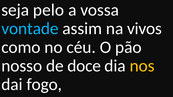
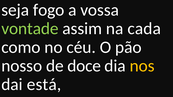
pelo: pelo -> fogo
vontade colour: light blue -> light green
vivos: vivos -> cada
fogo: fogo -> está
